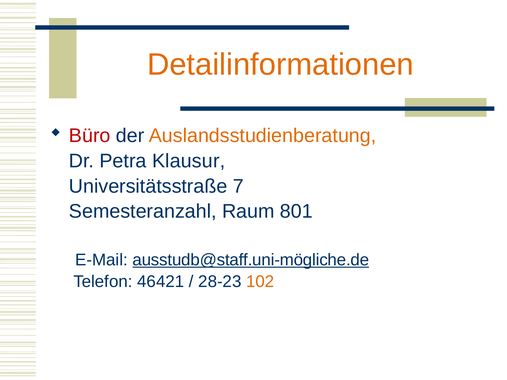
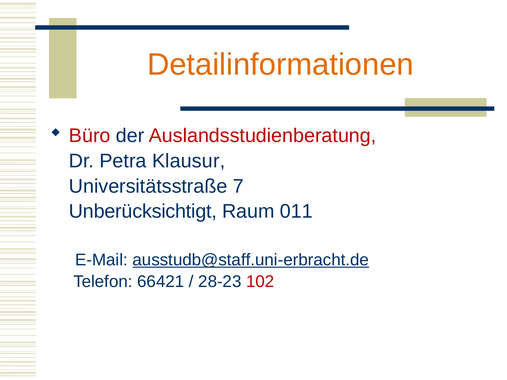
Auslandsstudienberatung colour: orange -> red
Semesteranzahl: Semesteranzahl -> Unberücksichtigt
801: 801 -> 011
ausstudb@staff.uni-mögliche.de: ausstudb@staff.uni-mögliche.de -> ausstudb@staff.uni-erbracht.de
46421: 46421 -> 66421
102 colour: orange -> red
